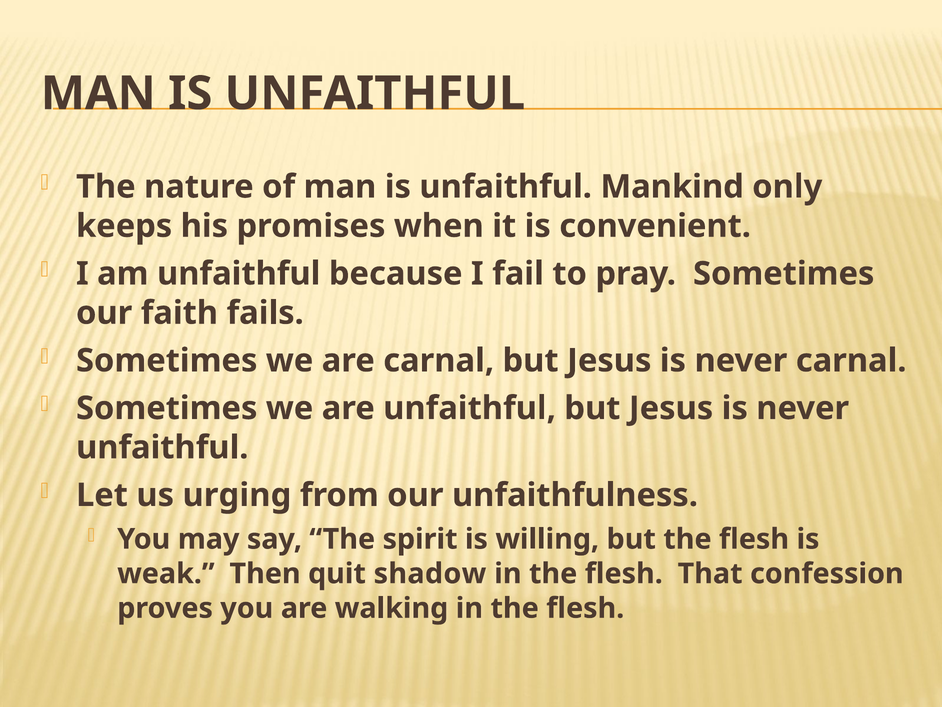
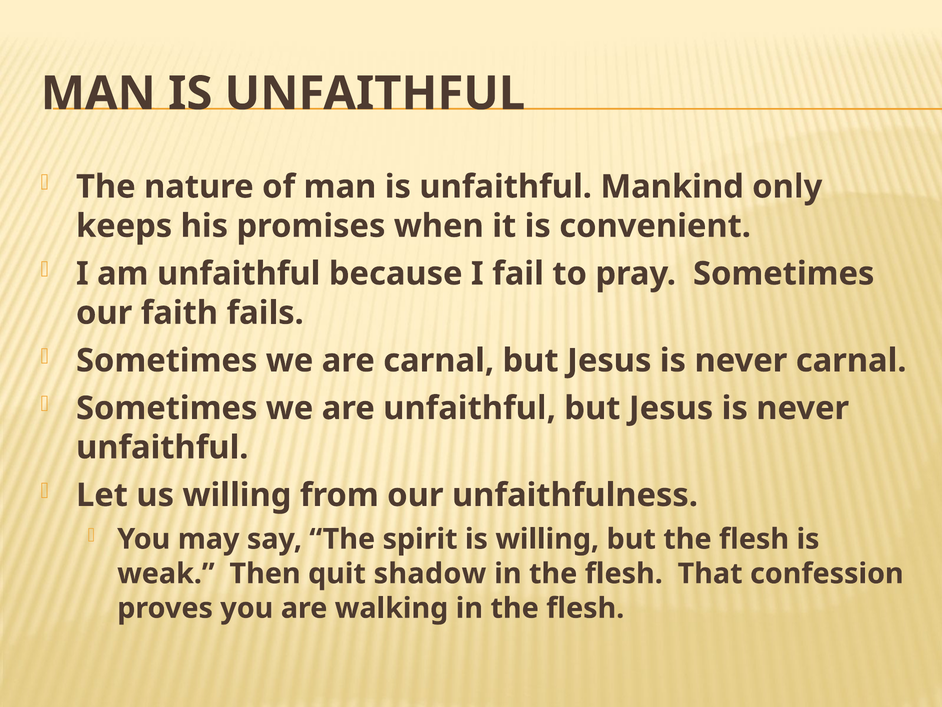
us urging: urging -> willing
